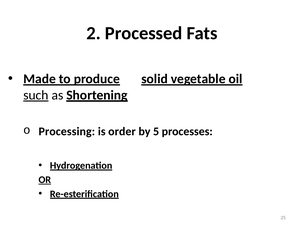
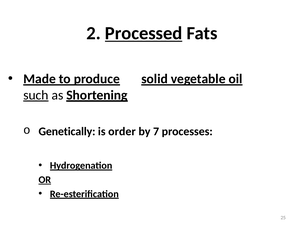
Processed underline: none -> present
Processing: Processing -> Genetically
5: 5 -> 7
